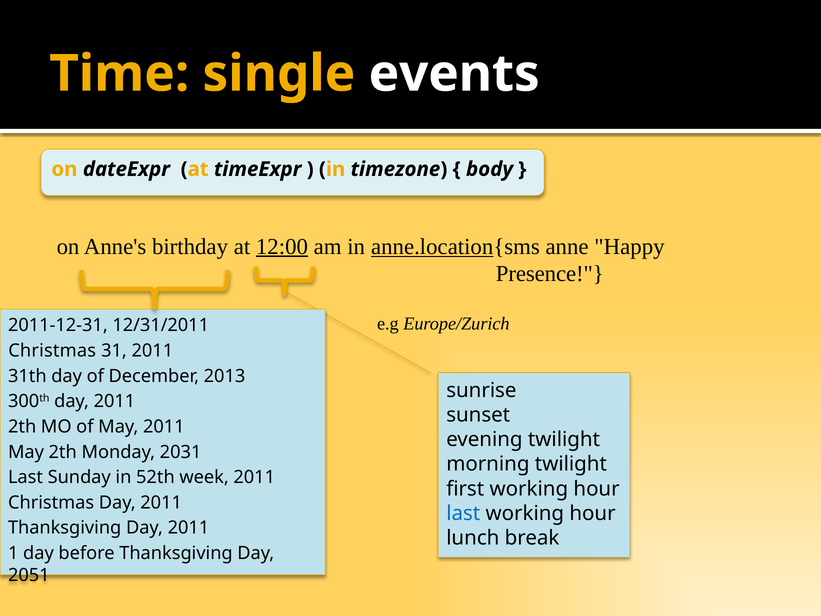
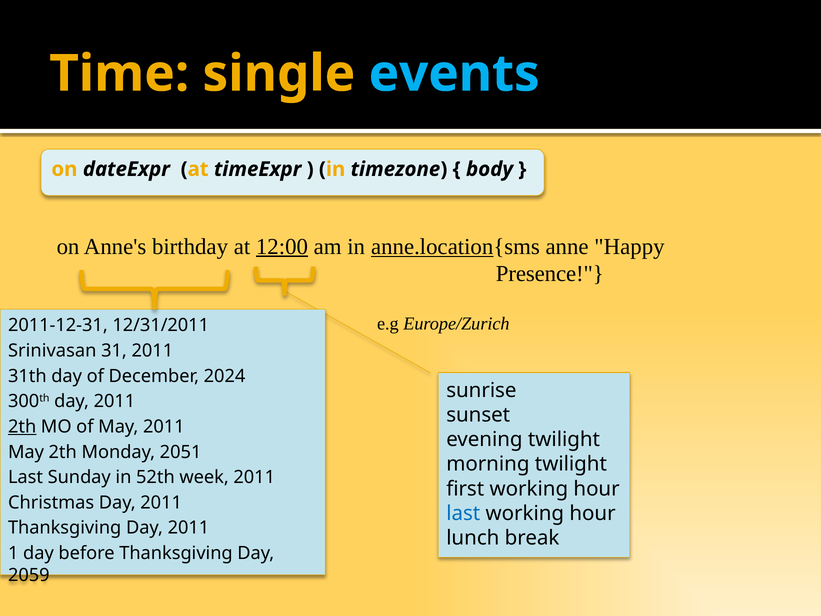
events colour: white -> light blue
Christmas at (52, 351): Christmas -> Srinivasan
2013: 2013 -> 2024
2th at (22, 427) underline: none -> present
2031: 2031 -> 2051
2051: 2051 -> 2059
